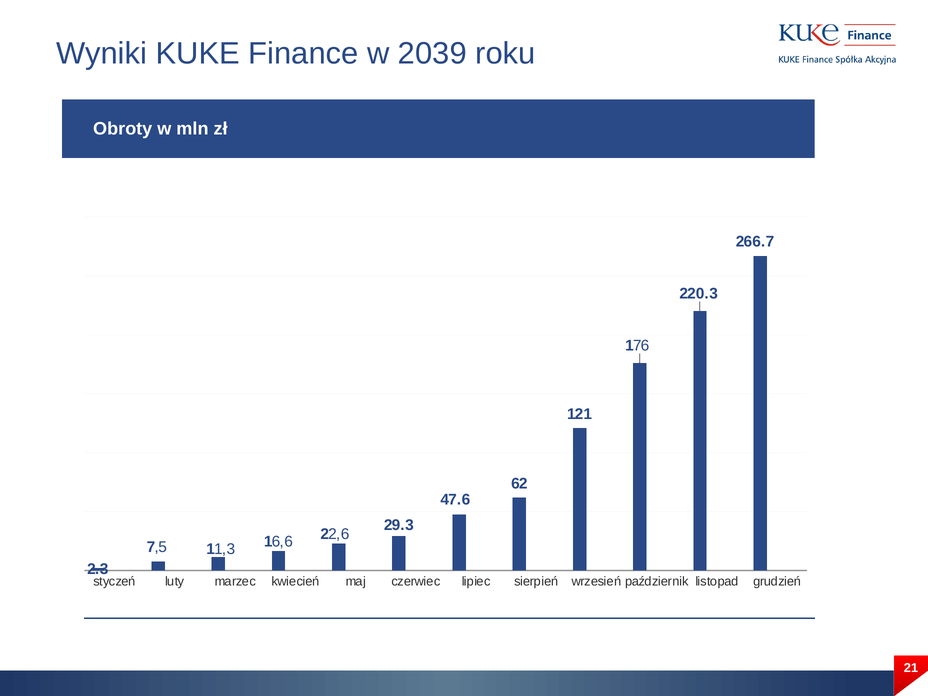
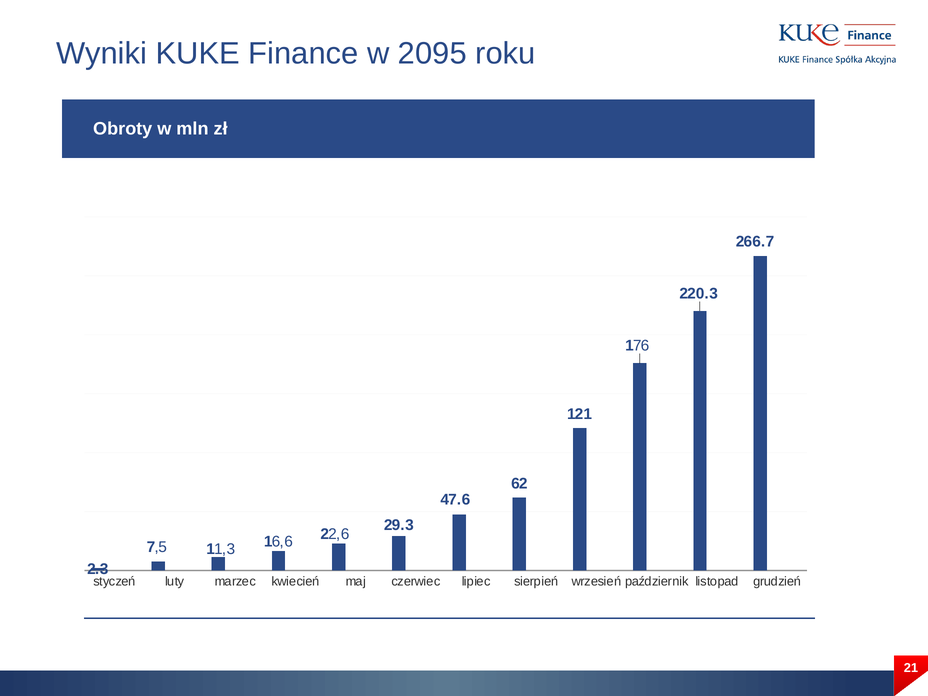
2039: 2039 -> 2095
